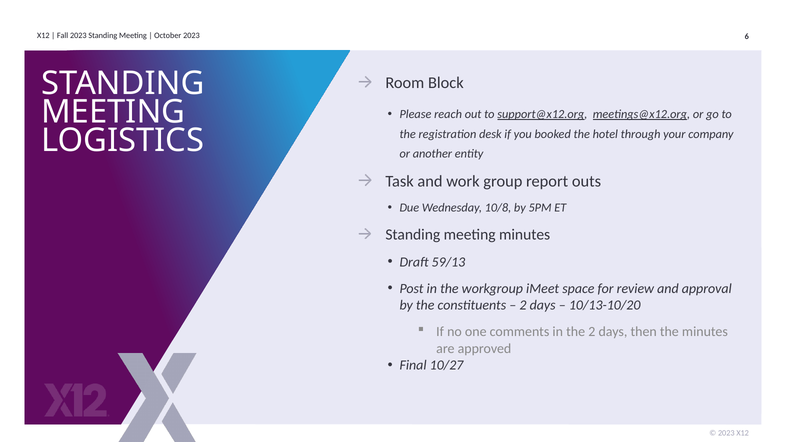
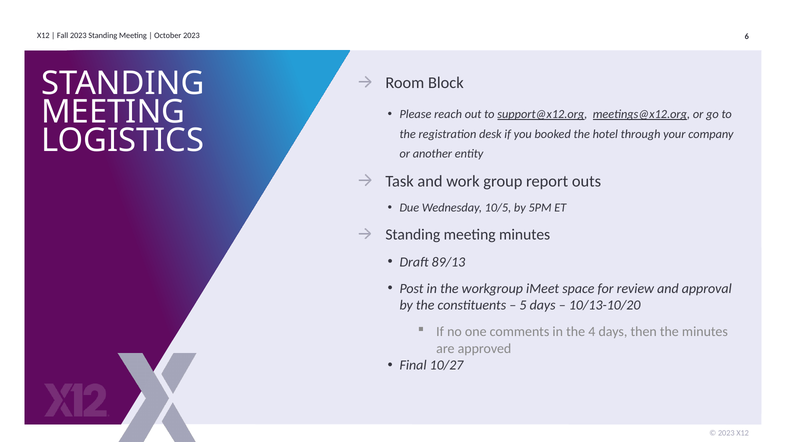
10/8: 10/8 -> 10/5
59/13: 59/13 -> 89/13
2 at (523, 305): 2 -> 5
the 2: 2 -> 4
